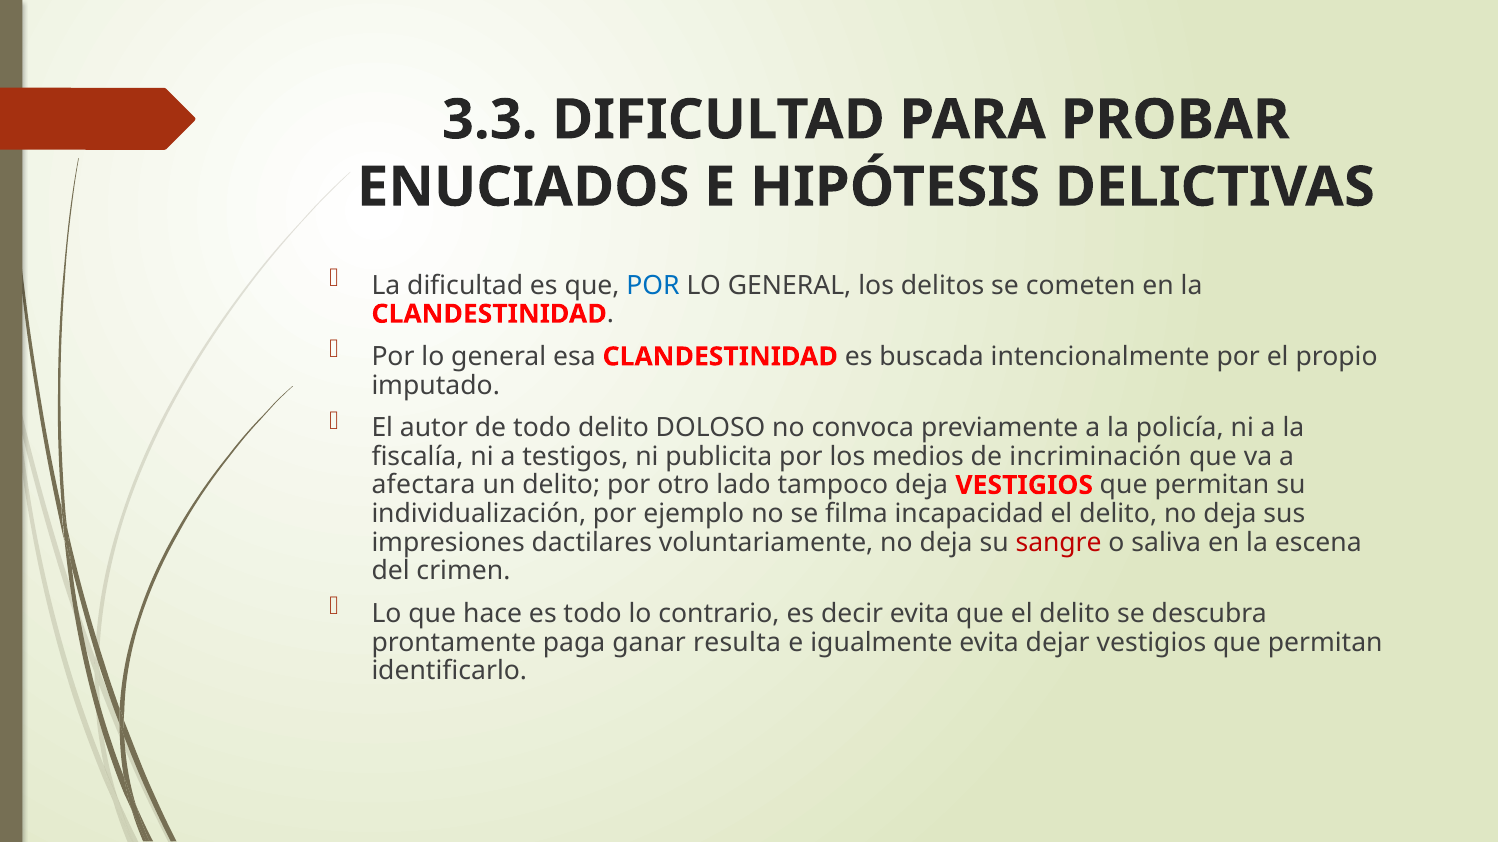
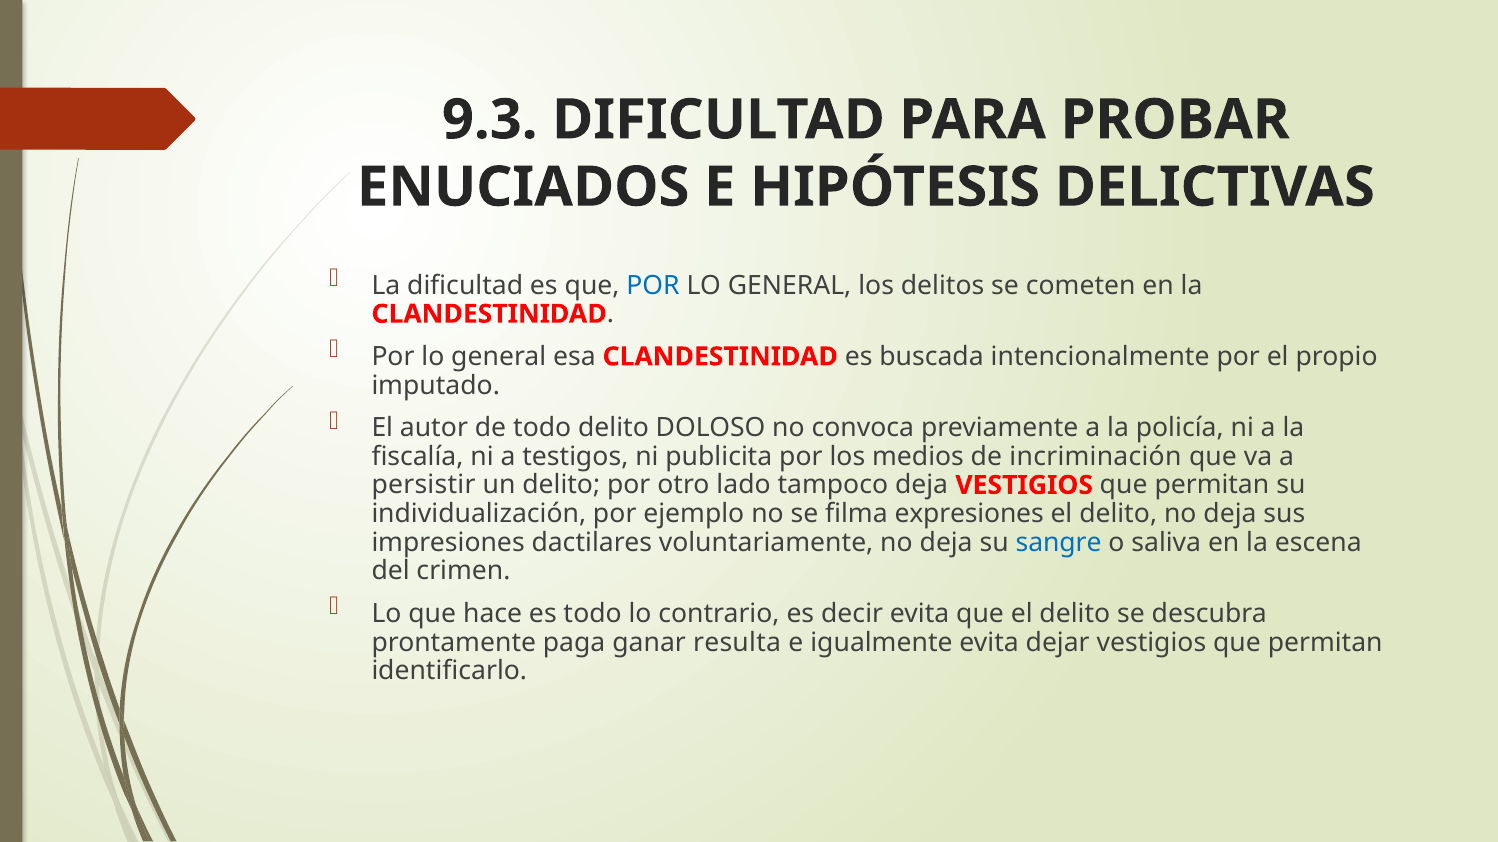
3.3: 3.3 -> 9.3
afectara: afectara -> persistir
incapacidad: incapacidad -> expresiones
sangre colour: red -> blue
